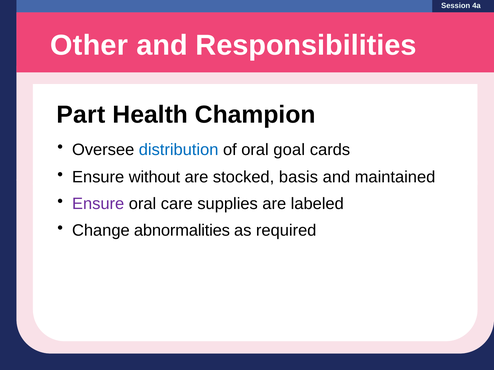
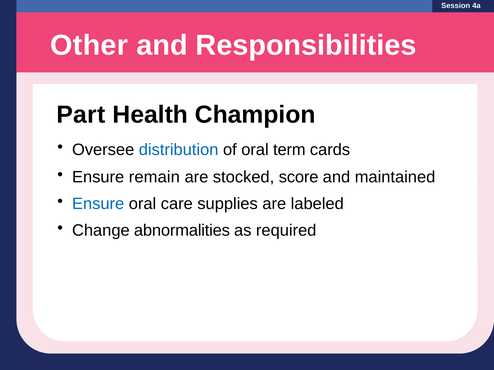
goal: goal -> term
without: without -> remain
basis: basis -> score
Ensure at (98, 204) colour: purple -> blue
